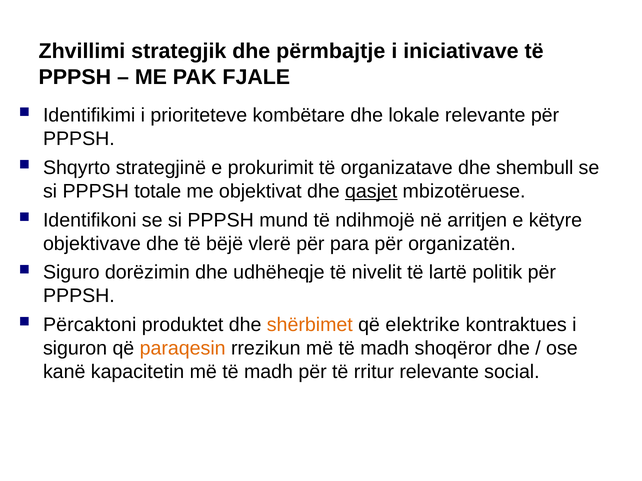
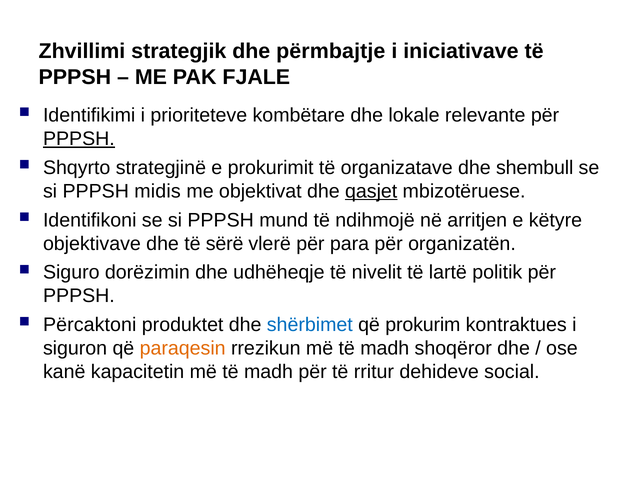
PPPSH at (79, 139) underline: none -> present
totale: totale -> midis
bëjë: bëjë -> sërë
shërbimet colour: orange -> blue
elektrike: elektrike -> prokurim
rritur relevante: relevante -> dehideve
